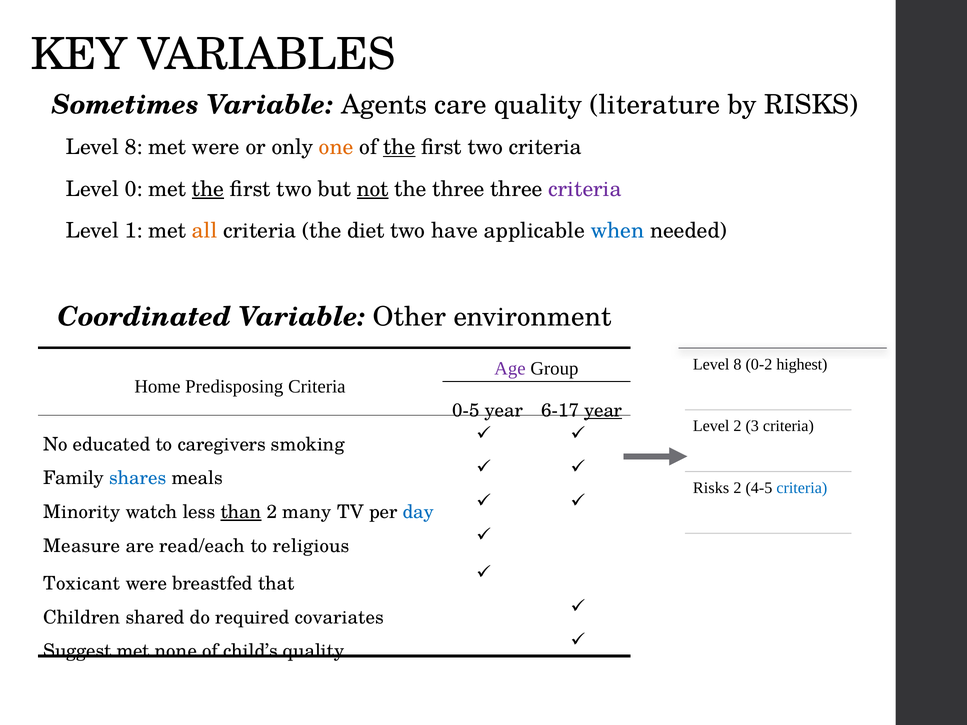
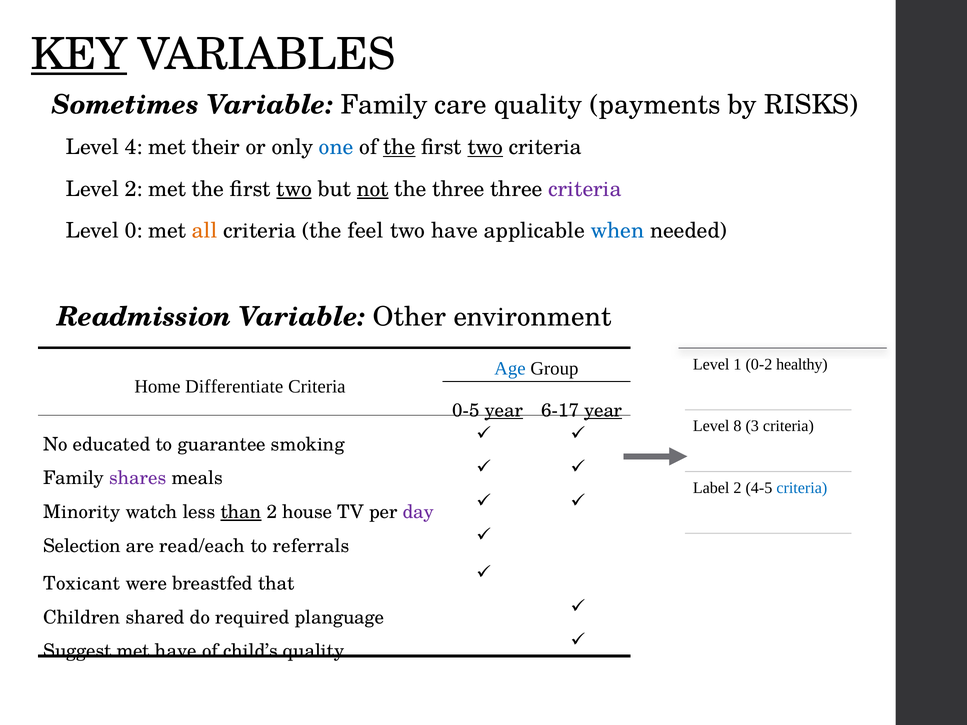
KEY underline: none -> present
Variable Agents: Agents -> Family
literature: literature -> payments
8 at (134, 147): 8 -> 4
met were: were -> their
one colour: orange -> blue
two at (485, 147) underline: none -> present
Level 0: 0 -> 2
the at (208, 189) underline: present -> none
two at (294, 189) underline: none -> present
1: 1 -> 0
diet: diet -> feel
Coordinated: Coordinated -> Readmission
8 at (738, 365): 8 -> 1
highest: highest -> healthy
Age colour: purple -> blue
Predisposing: Predisposing -> Differentiate
year at (504, 411) underline: none -> present
Level 2: 2 -> 8
caregivers: caregivers -> guarantee
shares colour: blue -> purple
Risks at (711, 488): Risks -> Label
many: many -> house
day colour: blue -> purple
Measure: Measure -> Selection
religious: religious -> referrals
covariates: covariates -> planguage
met none: none -> have
